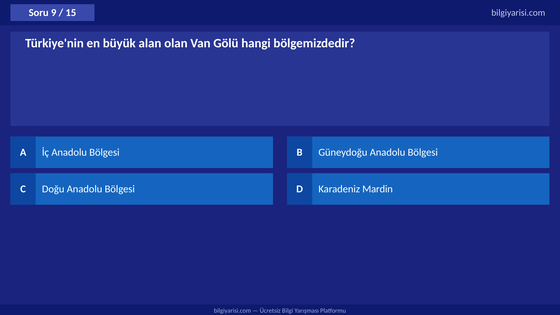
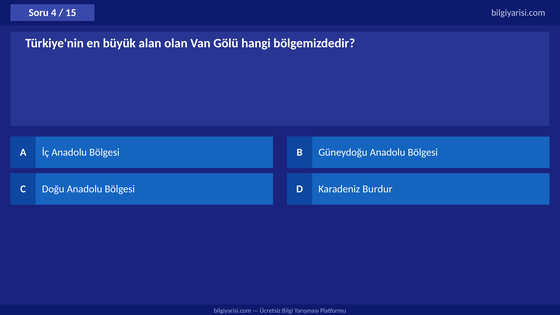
9: 9 -> 4
Mardin: Mardin -> Burdur
